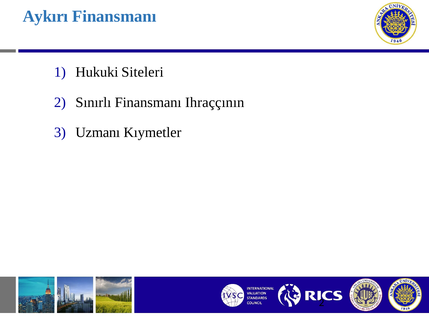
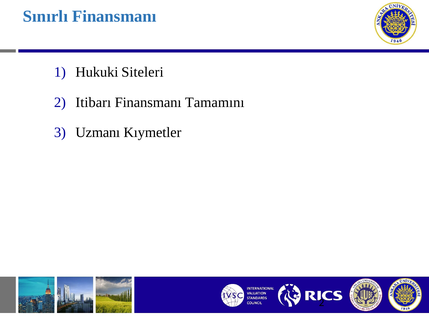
Aykırı: Aykırı -> Sınırlı
Sınırlı: Sınırlı -> Itibarı
Ihraççının: Ihraççının -> Tamamını
